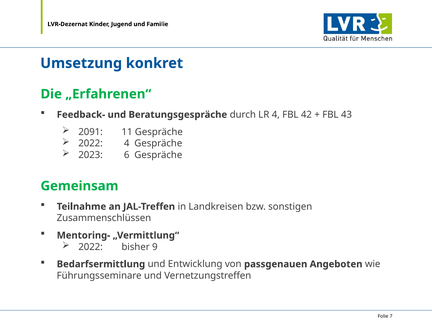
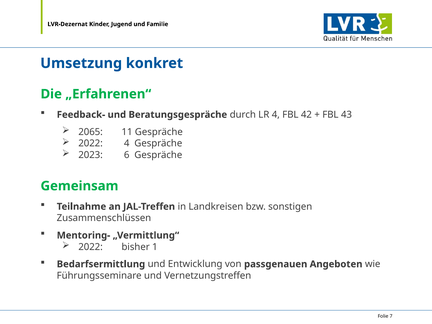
2091: 2091 -> 2065
9: 9 -> 1
